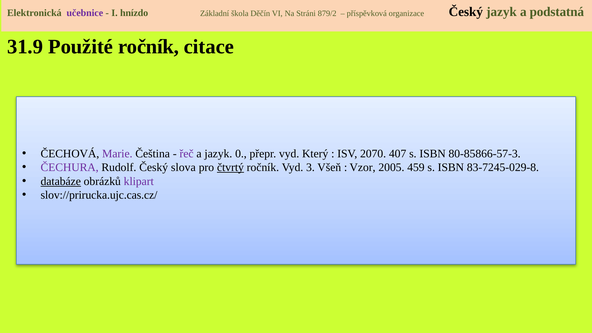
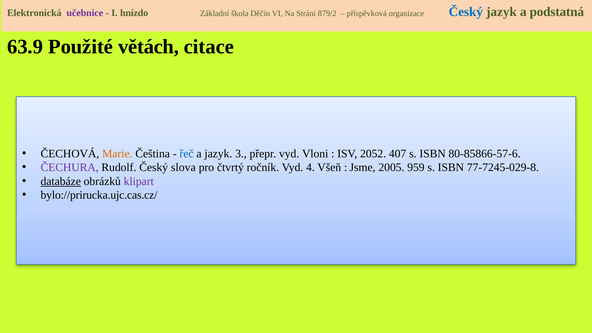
Český at (466, 12) colour: black -> blue
31.9: 31.9 -> 63.9
Použité ročník: ročník -> větách
Marie colour: purple -> orange
řeč colour: purple -> blue
0: 0 -> 3
Který: Který -> Vloni
2070: 2070 -> 2052
80-85866-57-3: 80-85866-57-3 -> 80-85866-57-6
čtvrtý underline: present -> none
3: 3 -> 4
Vzor: Vzor -> Jsme
459: 459 -> 959
83-7245-029-8: 83-7245-029-8 -> 77-7245-029-8
slov://prirucka.ujc.cas.cz/: slov://prirucka.ujc.cas.cz/ -> bylo://prirucka.ujc.cas.cz/
